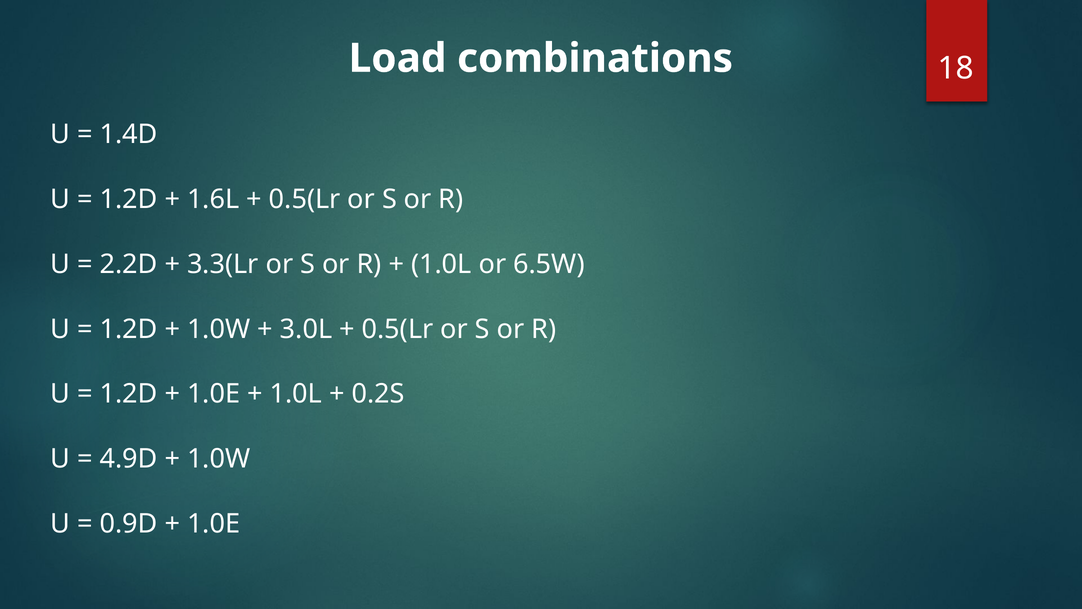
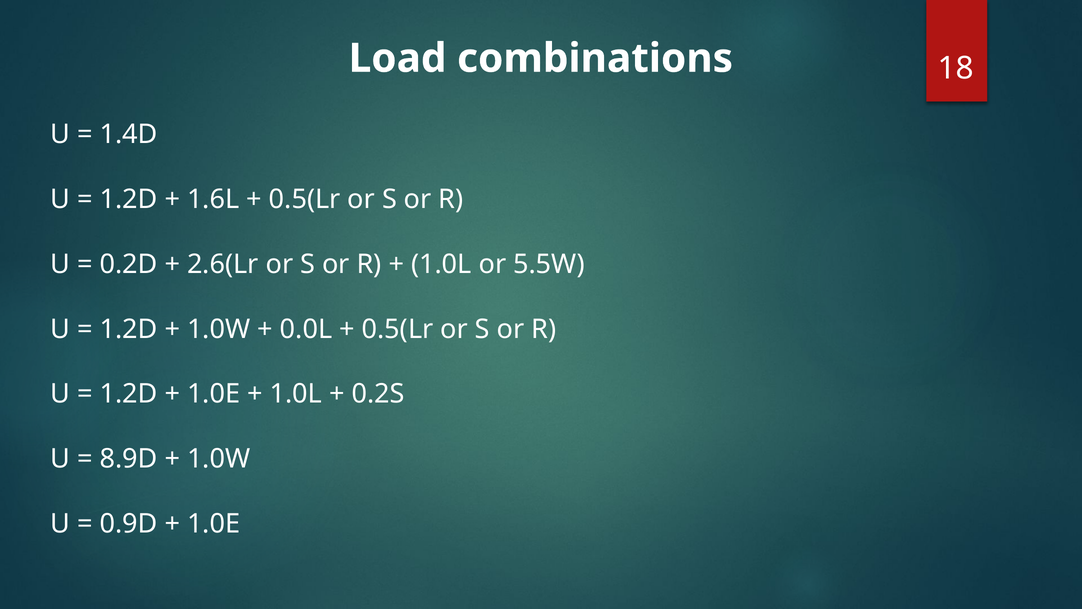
2.2D: 2.2D -> 0.2D
3.3(Lr: 3.3(Lr -> 2.6(Lr
6.5W: 6.5W -> 5.5W
3.0L: 3.0L -> 0.0L
4.9D: 4.9D -> 8.9D
